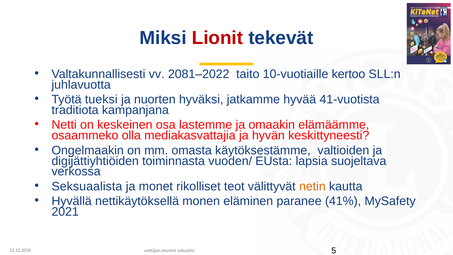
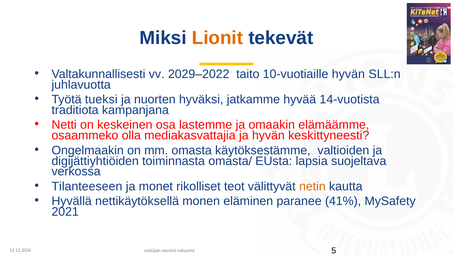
Lionit colour: red -> orange
2081: 2081 -> 2029
10-vuotiaille kertoo: kertoo -> hyvän
41-vuotista: 41-vuotista -> 14-vuotista
vuoden/: vuoden/ -> omasta/
Seksuaalista: Seksuaalista -> Tilanteeseen
